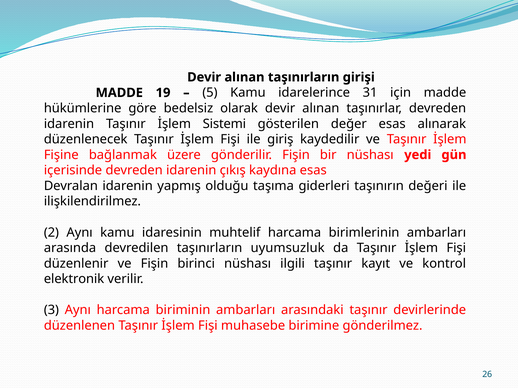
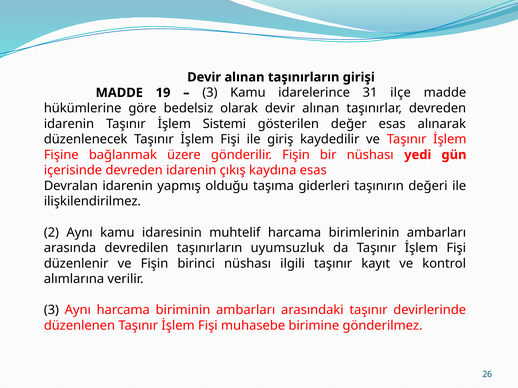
5 at (210, 93): 5 -> 3
için: için -> ilçe
elektronik: elektronik -> alımlarına
